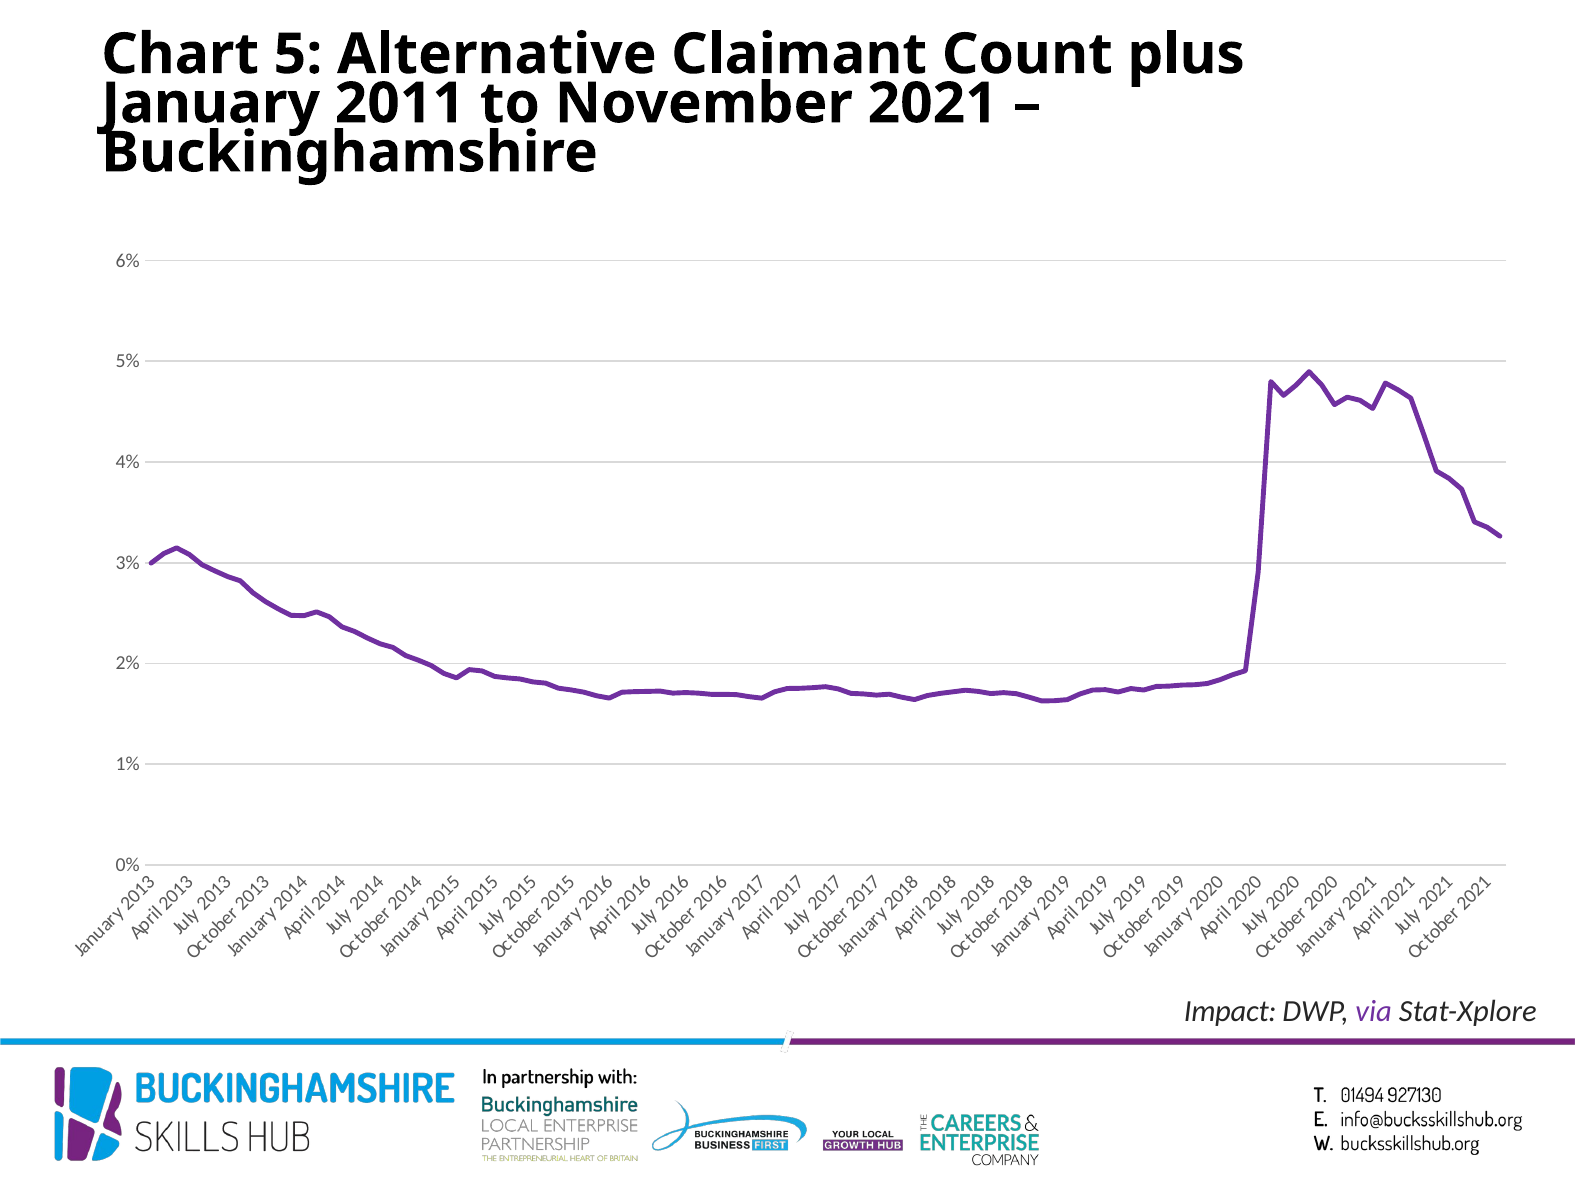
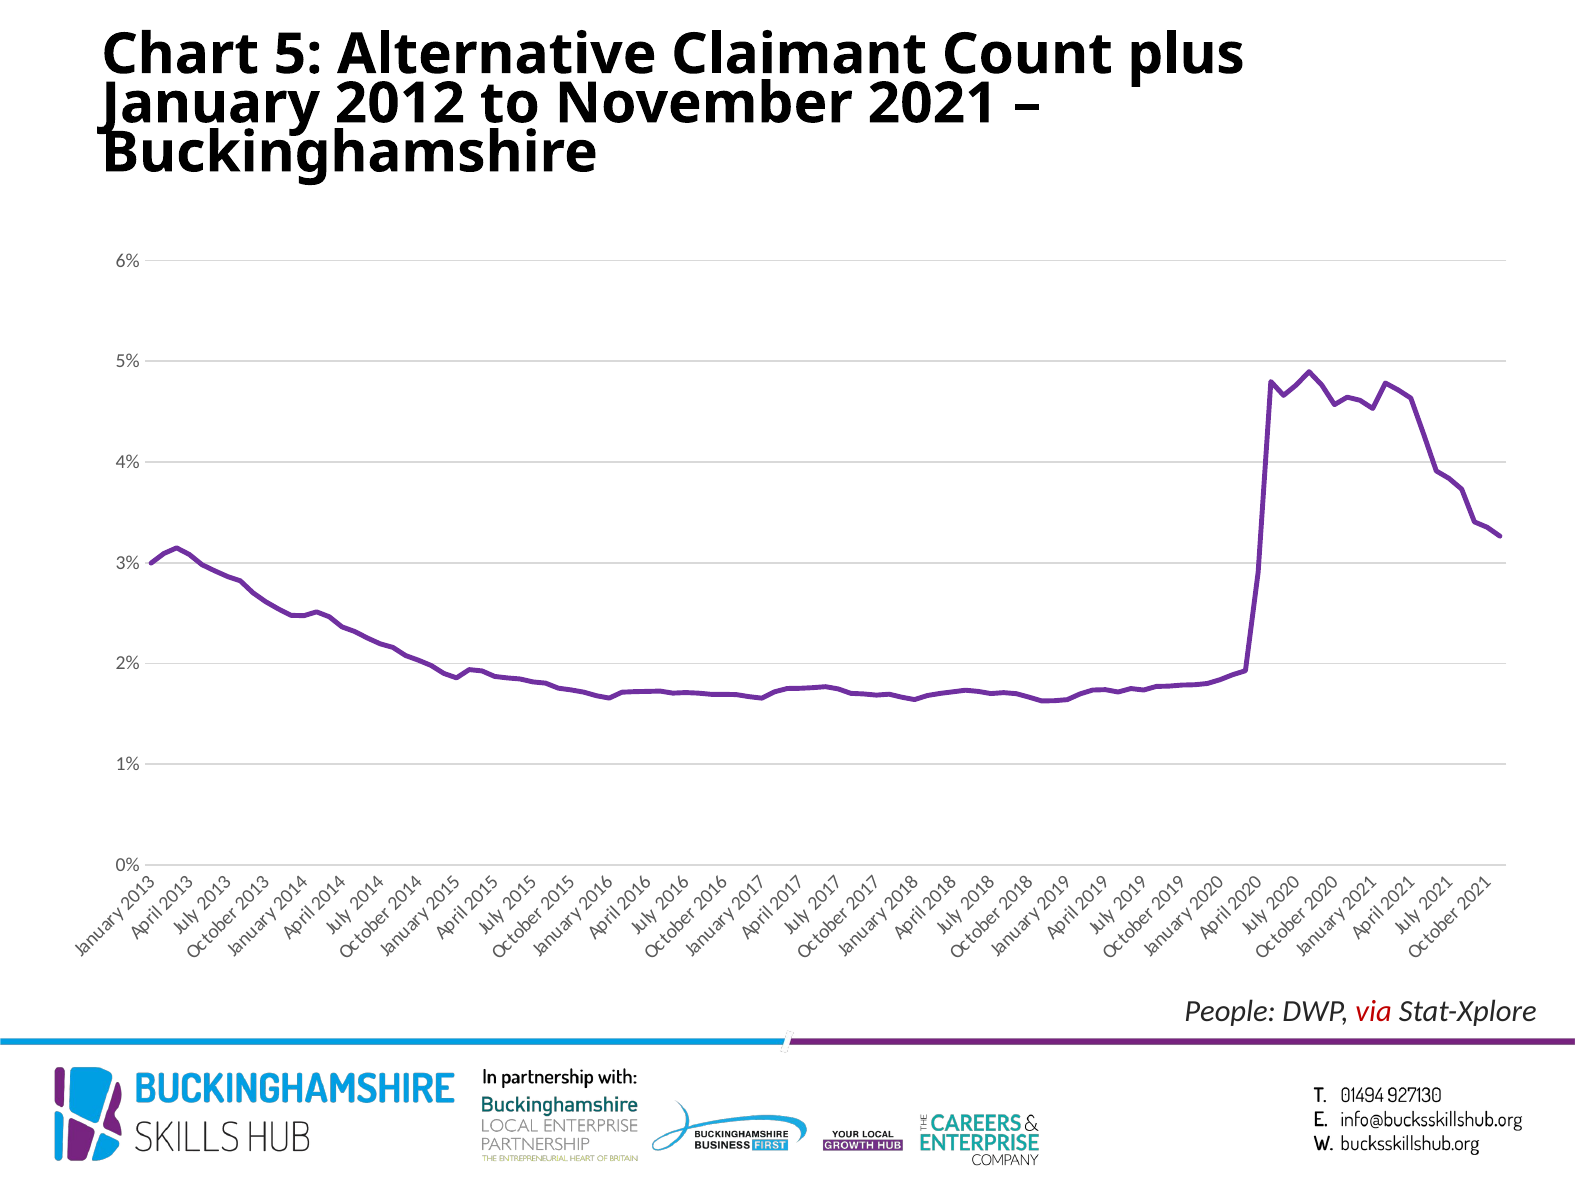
2011: 2011 -> 2012
Impact: Impact -> People
via colour: purple -> red
